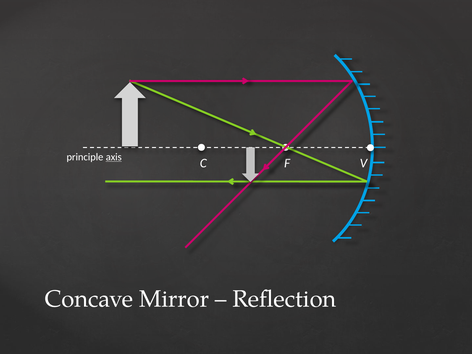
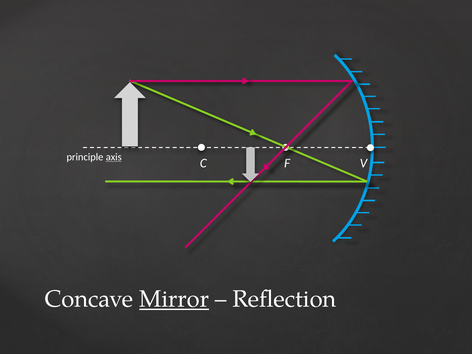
Mirror underline: none -> present
